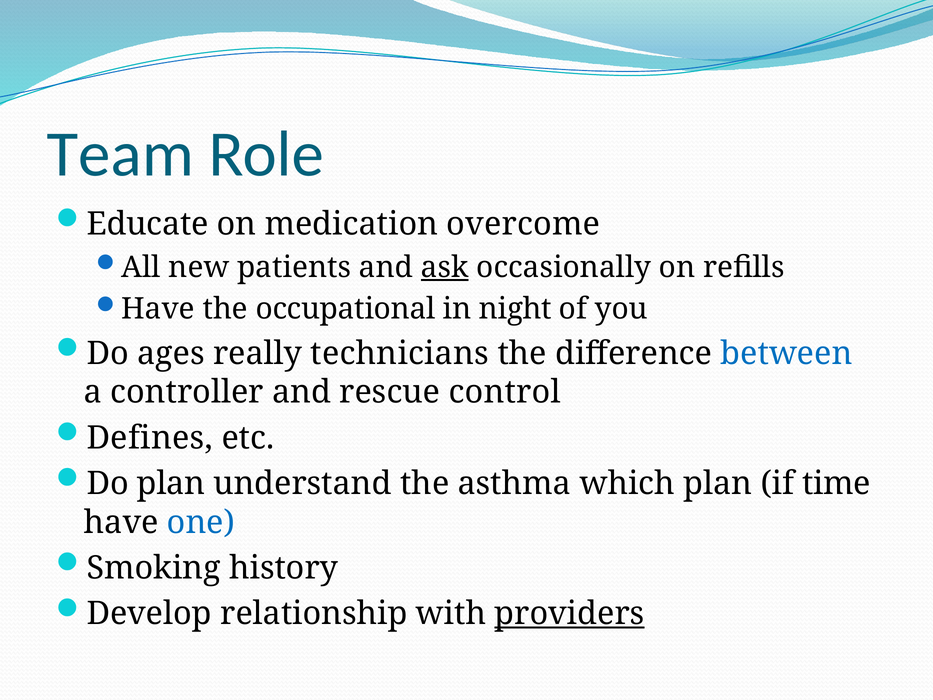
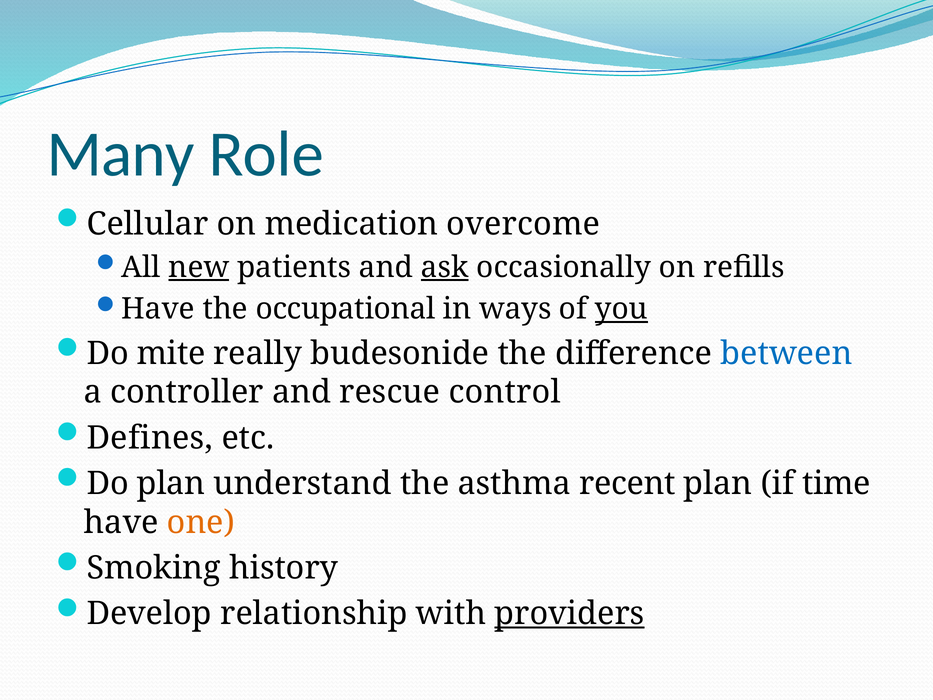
Team: Team -> Many
Educate: Educate -> Cellular
new underline: none -> present
night: night -> ways
you underline: none -> present
ages: ages -> mite
technicians: technicians -> budesonide
which: which -> recent
one colour: blue -> orange
